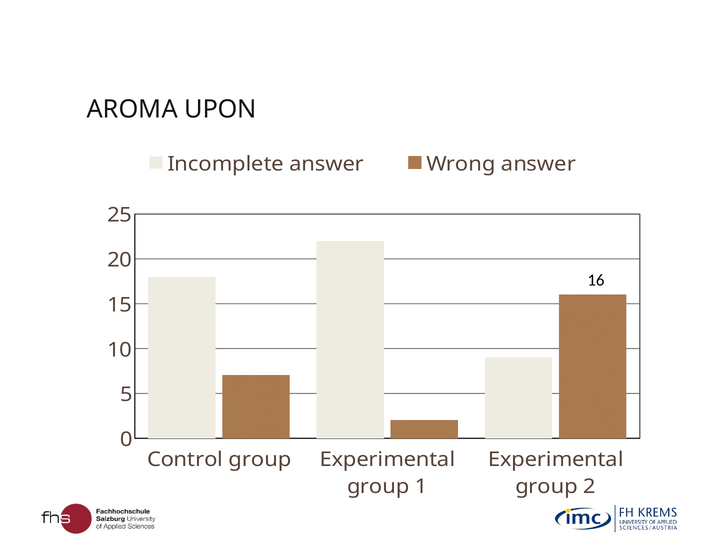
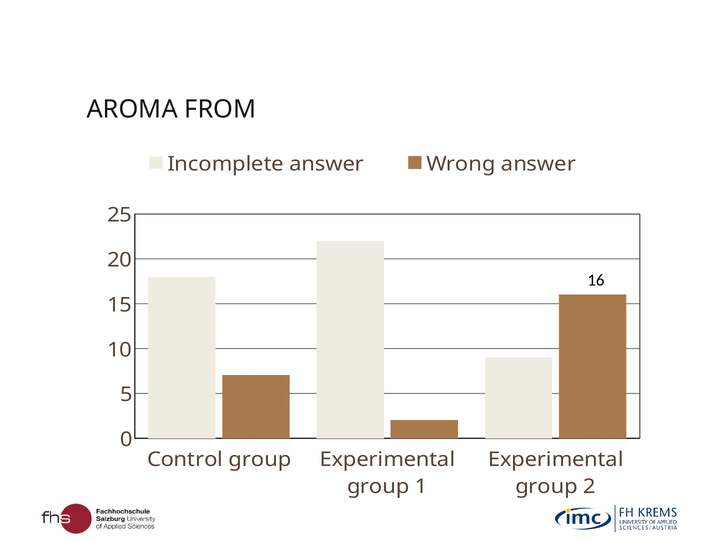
UPON: UPON -> FROM
